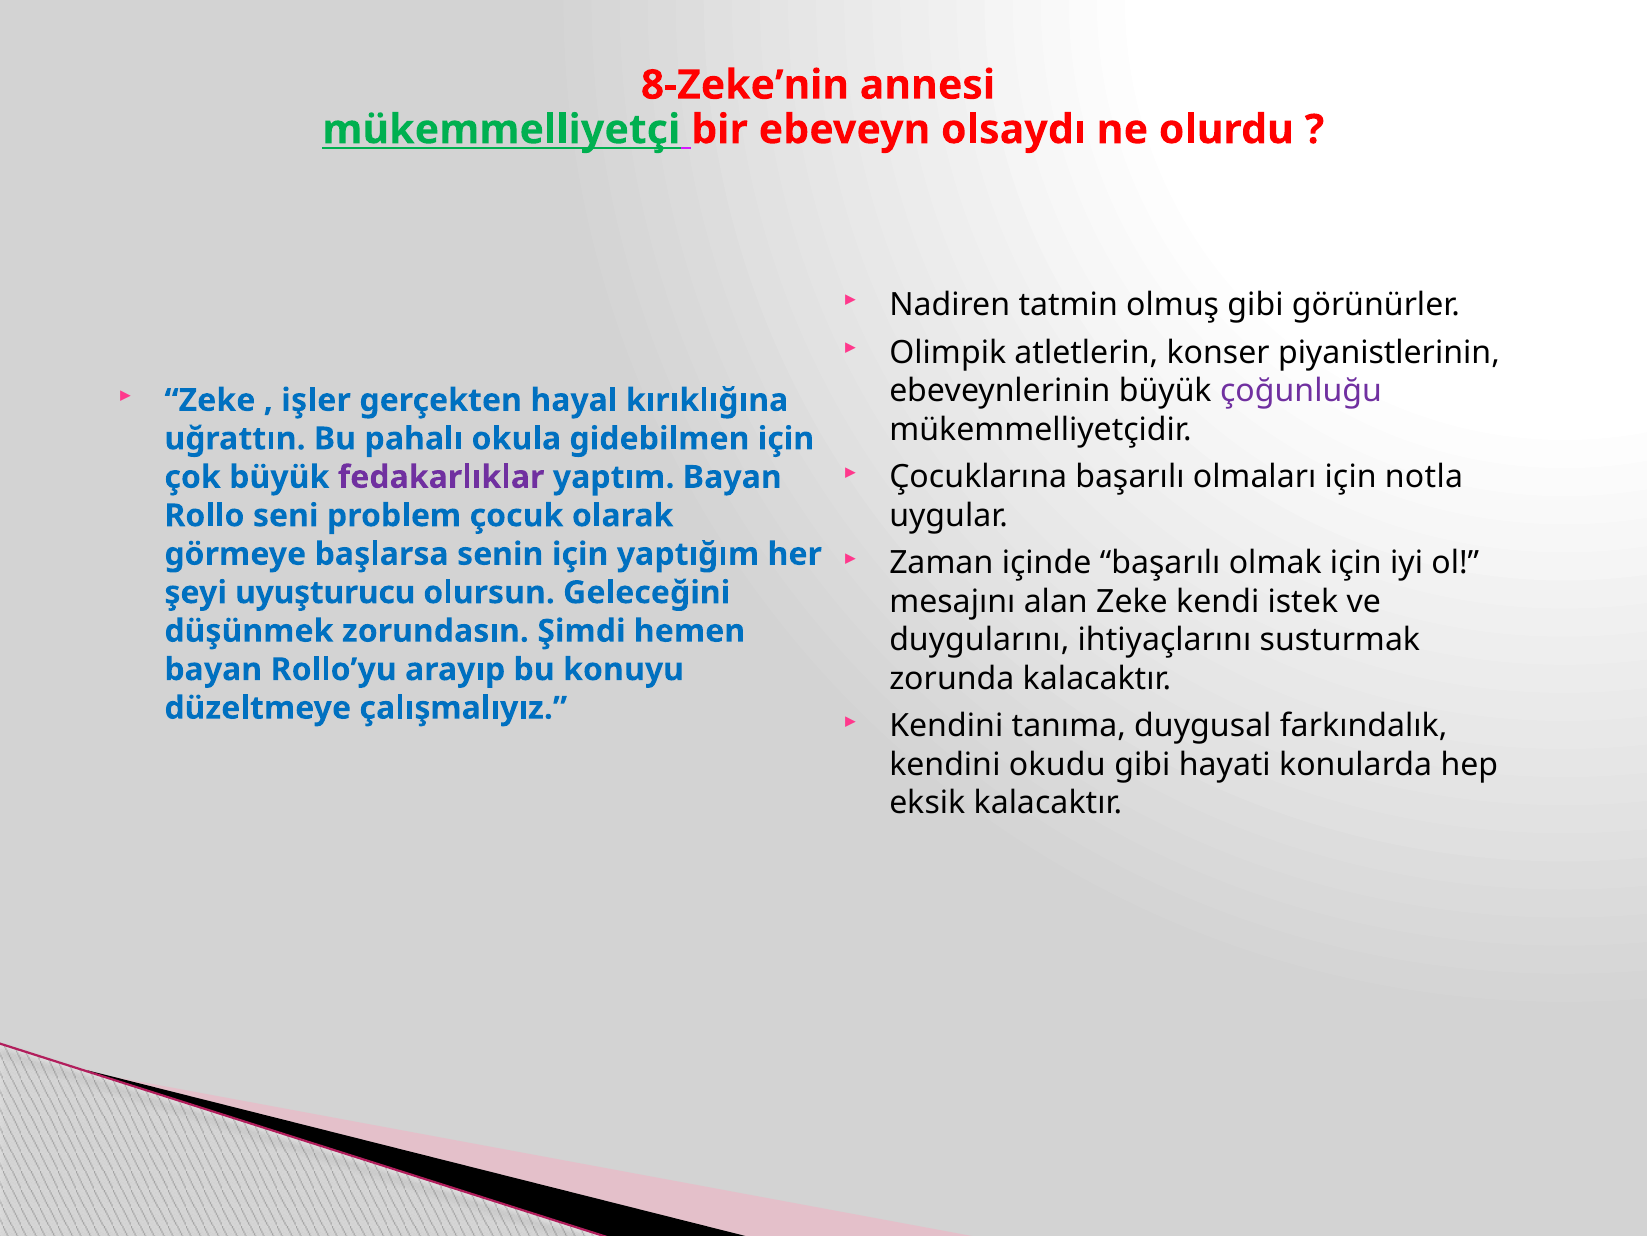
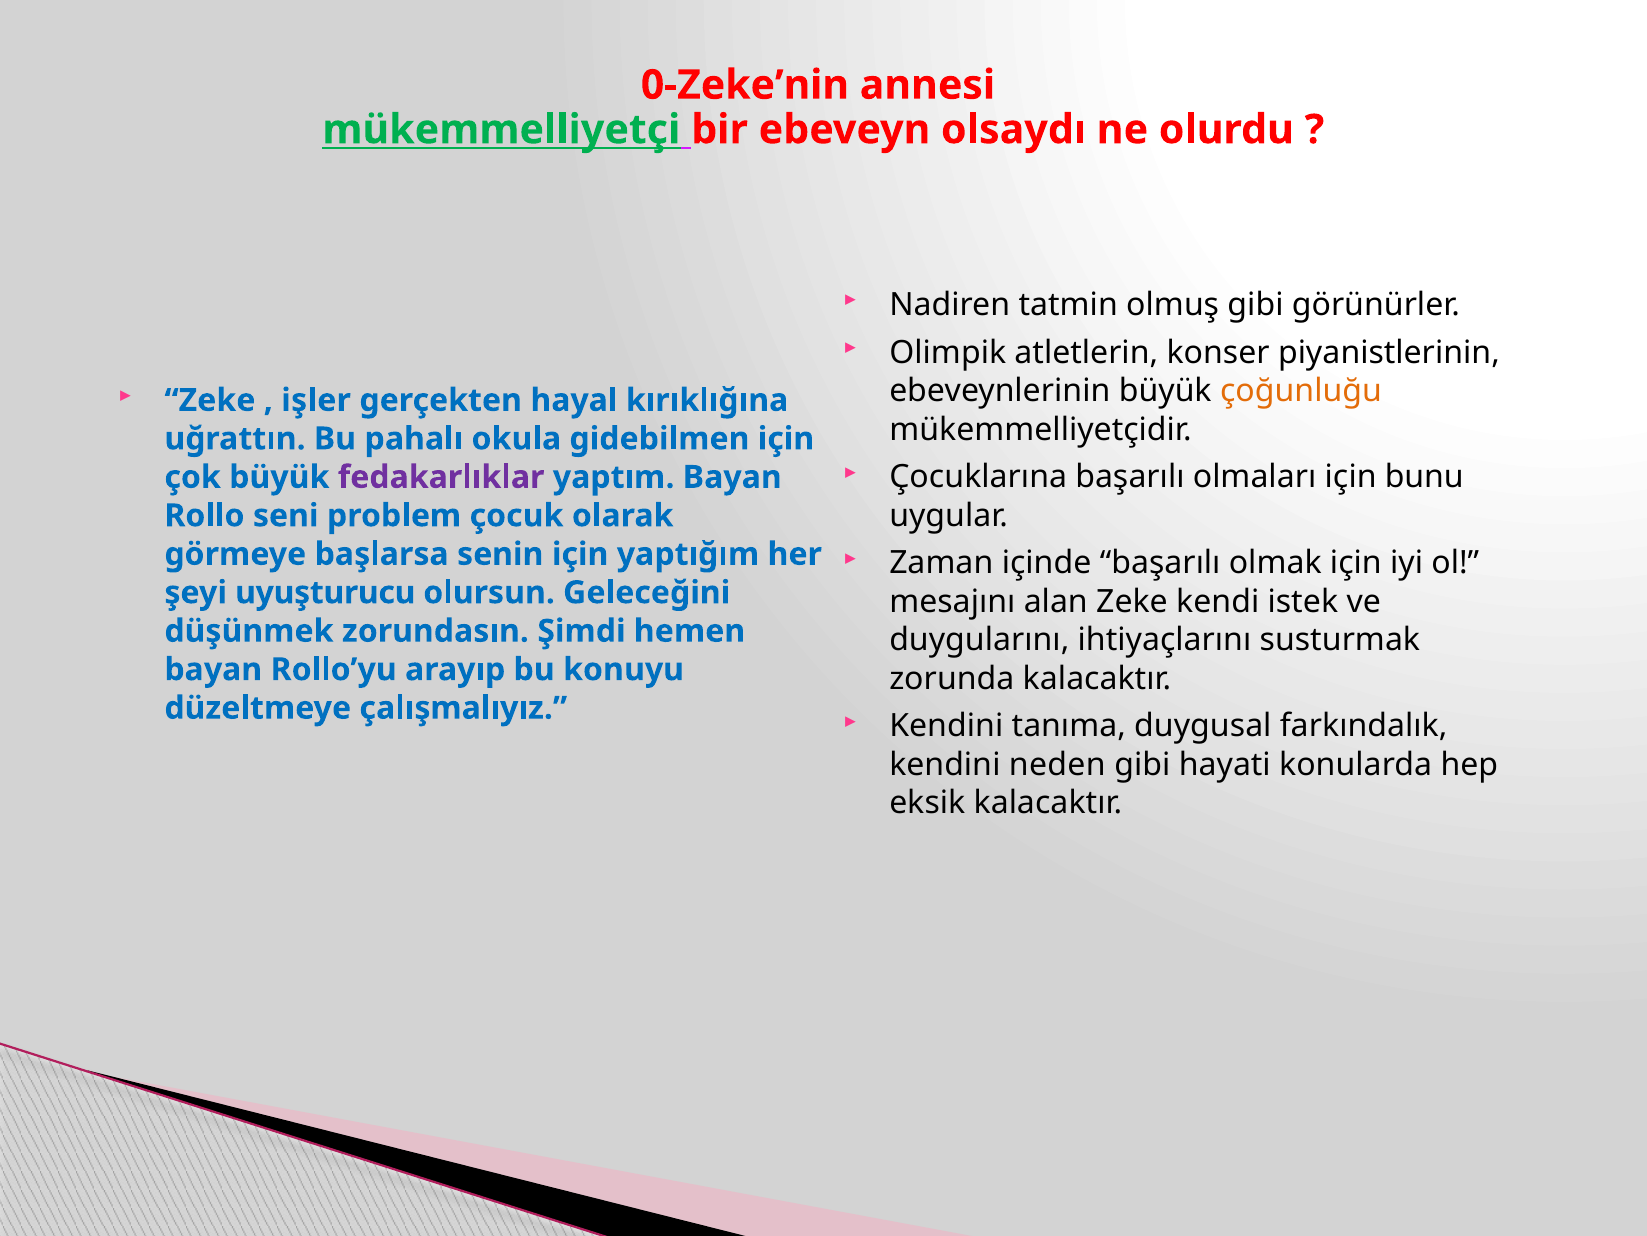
8-Zeke’nin: 8-Zeke’nin -> 0-Zeke’nin
çoğunluğu colour: purple -> orange
notla: notla -> bunu
okudu: okudu -> neden
